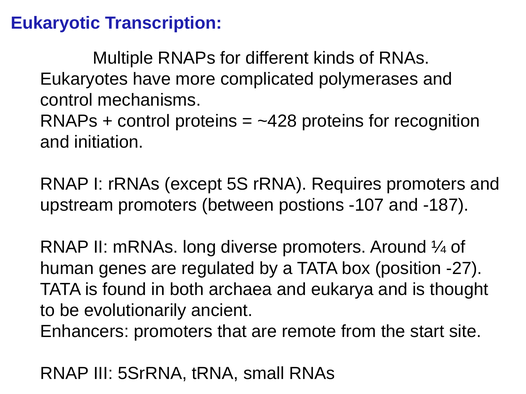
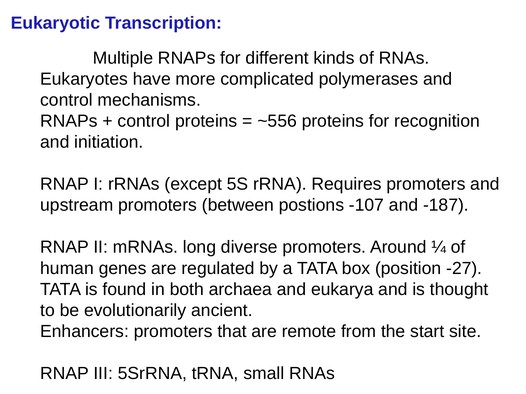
~428: ~428 -> ~556
